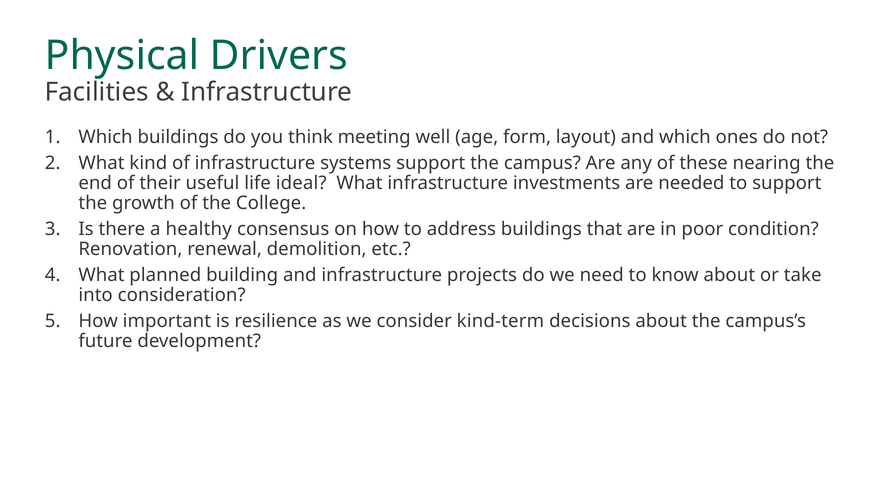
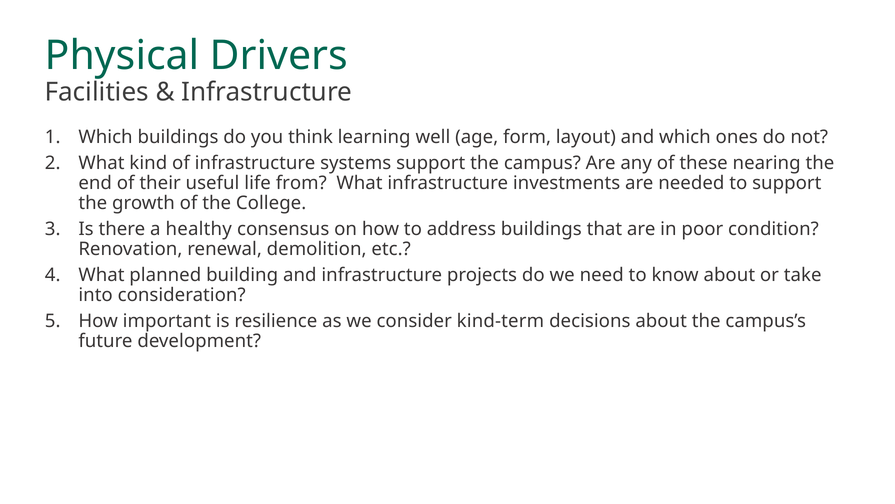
meeting: meeting -> learning
ideal: ideal -> from
